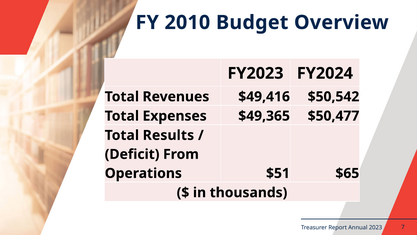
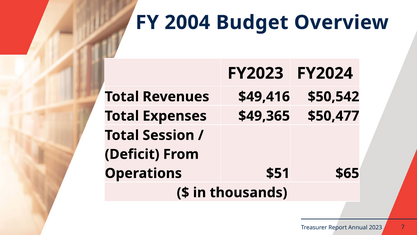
2010: 2010 -> 2004
Results: Results -> Session
